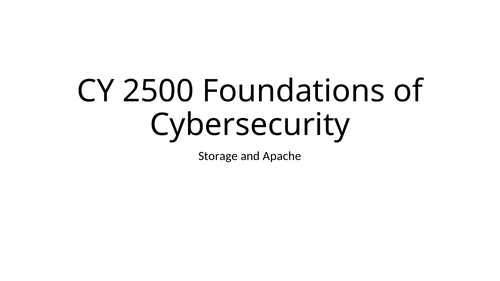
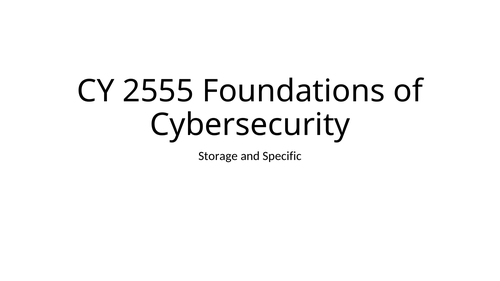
2500: 2500 -> 2555
Apache: Apache -> Specific
